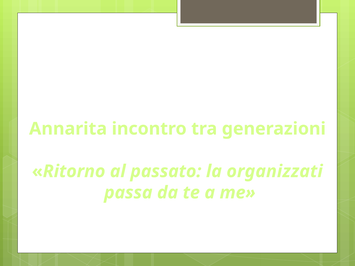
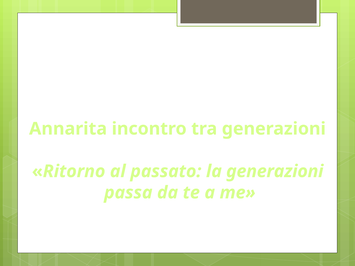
la organizzati: organizzati -> generazioni
